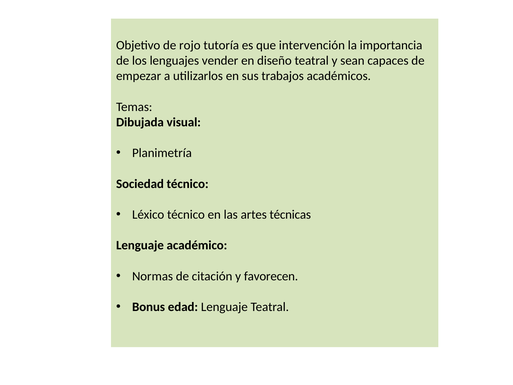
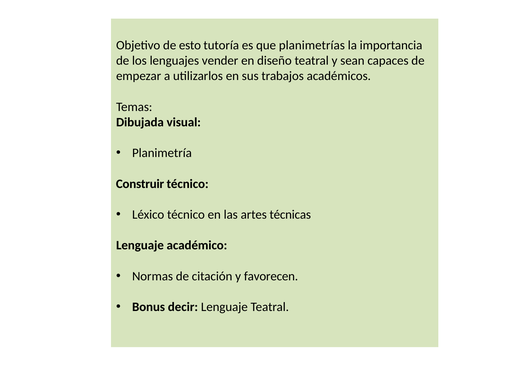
rojo: rojo -> esto
intervención: intervención -> planimetrías
Sociedad: Sociedad -> Construir
edad: edad -> decir
